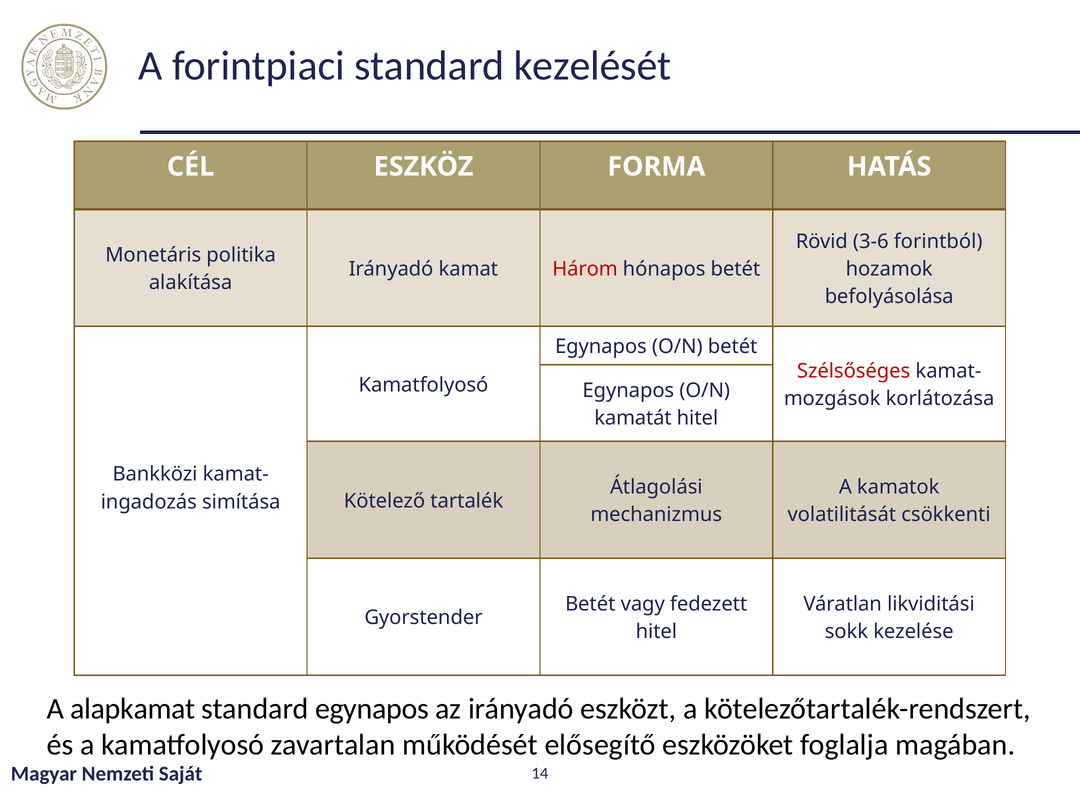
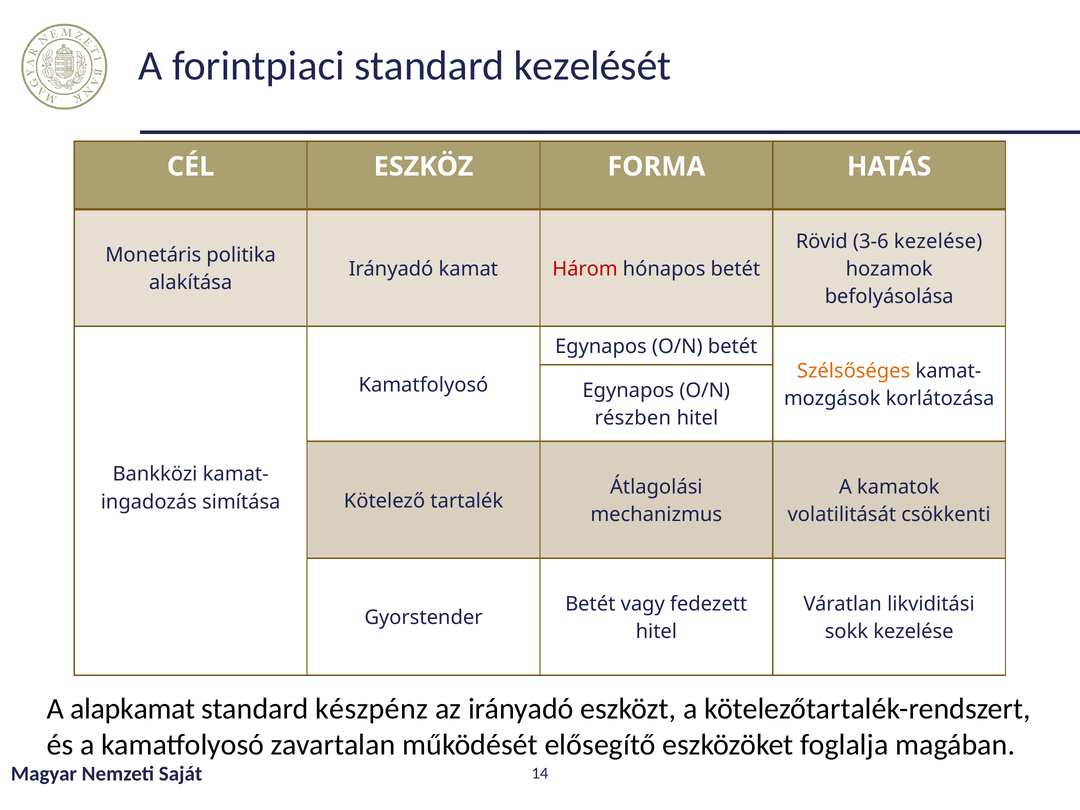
3-6 forintból: forintból -> kezelése
Szélsőséges colour: red -> orange
kamatát: kamatát -> részben
standard egynapos: egynapos -> készpénz
